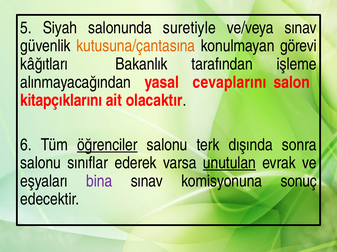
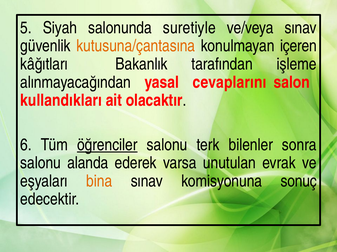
görevi: görevi -> içeren
kitapçıklarını: kitapçıklarını -> kullandıkları
dışında: dışında -> bilenler
sınıflar: sınıflar -> alanda
unutulan underline: present -> none
bina colour: purple -> orange
